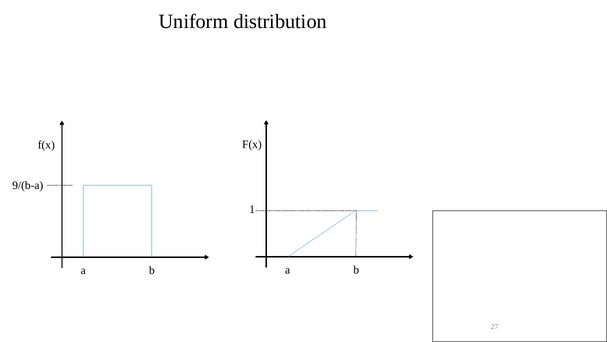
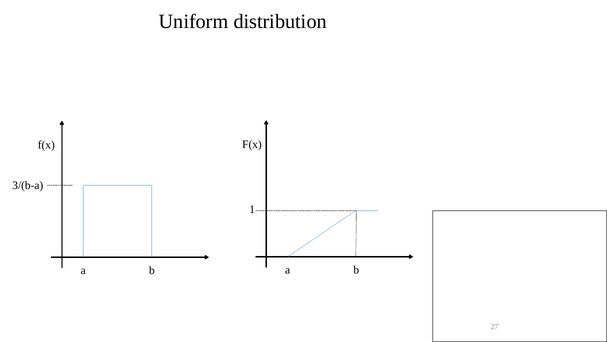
9/(b-a: 9/(b-a -> 3/(b-a
